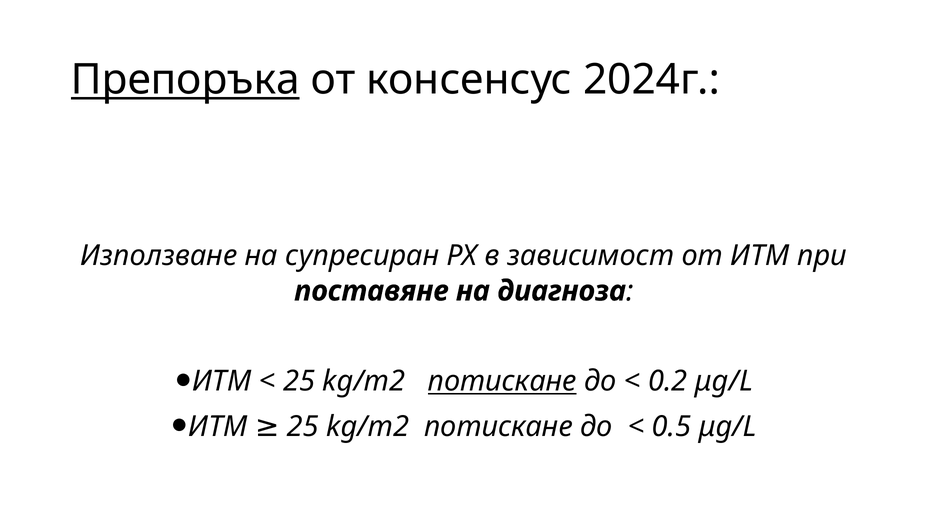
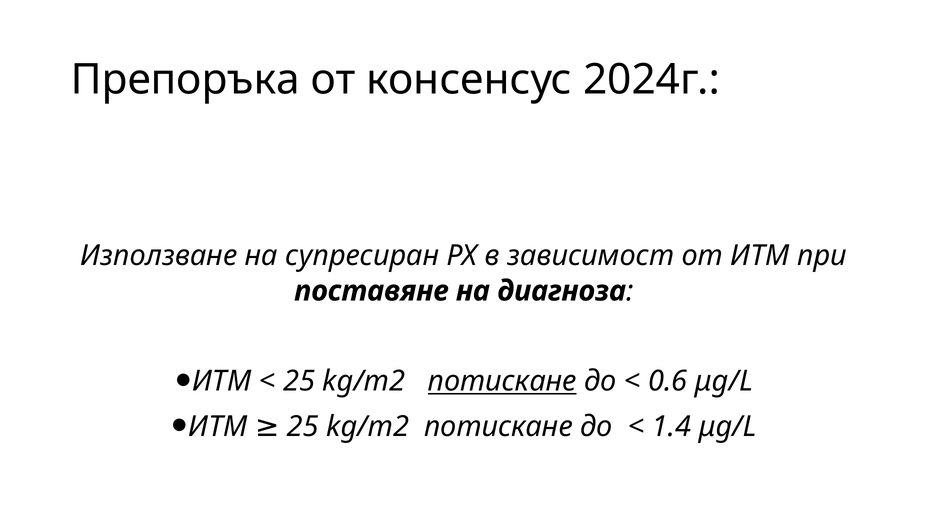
Препоръка underline: present -> none
0.2: 0.2 -> 0.6
0.5: 0.5 -> 1.4
